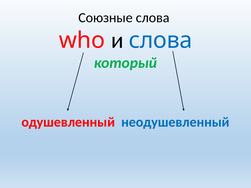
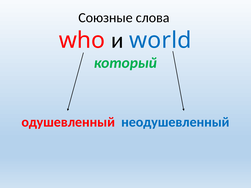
и слова: слова -> world
